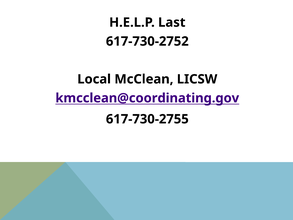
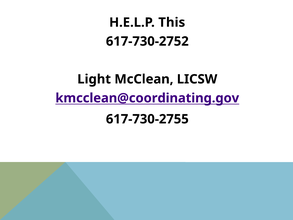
Last: Last -> This
Local: Local -> Light
